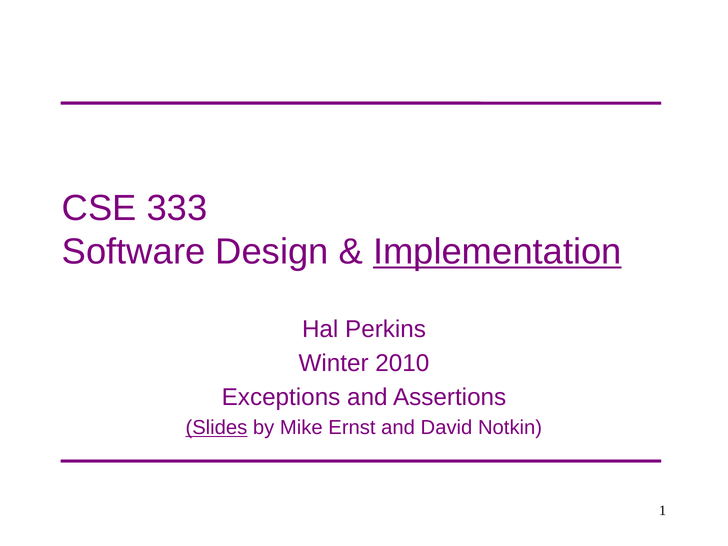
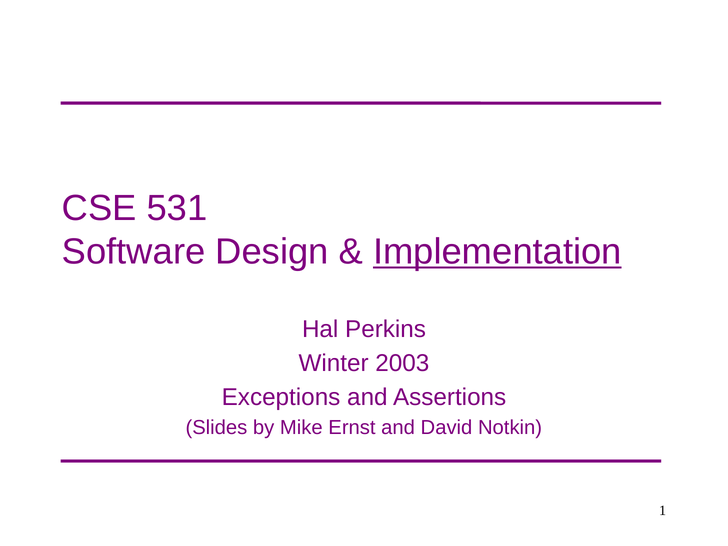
333: 333 -> 531
2010: 2010 -> 2003
Slides underline: present -> none
